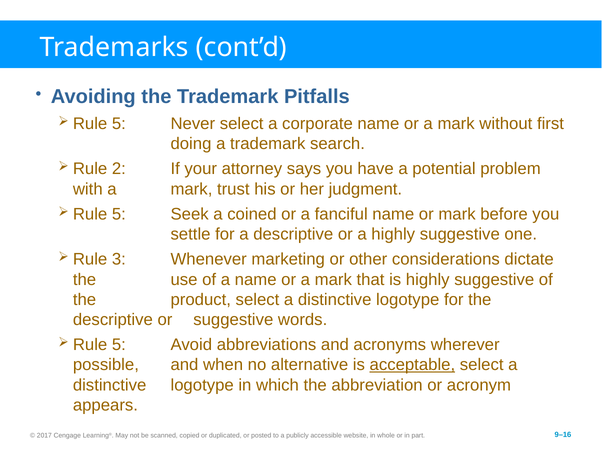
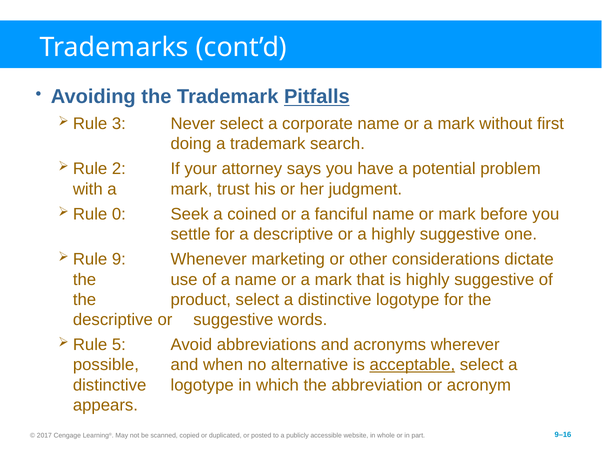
Pitfalls underline: none -> present
5 at (119, 124): 5 -> 3
5 at (119, 214): 5 -> 0
3: 3 -> 9
